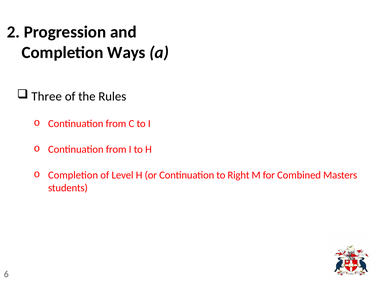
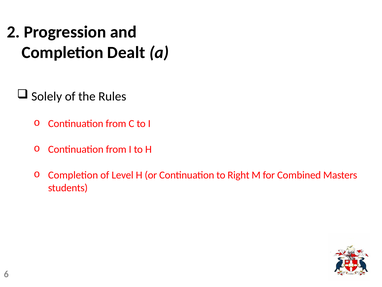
Ways: Ways -> Dealt
Three: Three -> Solely
